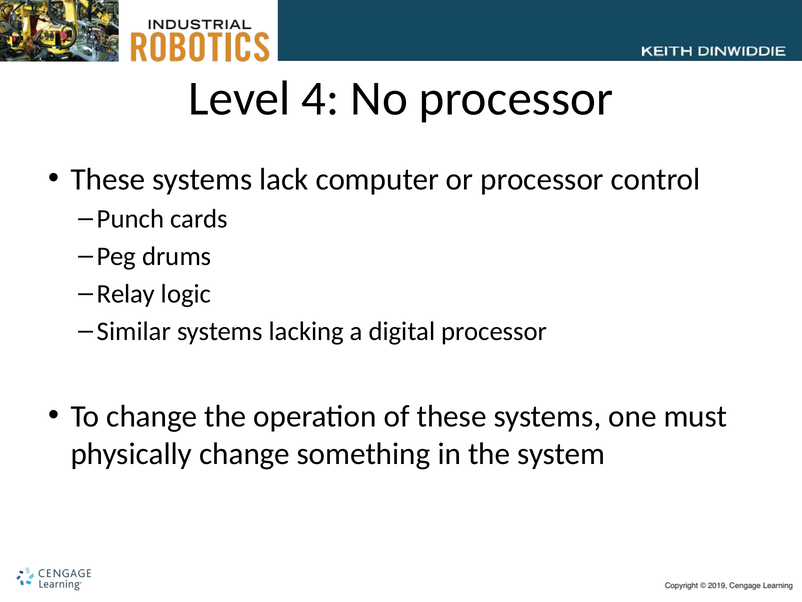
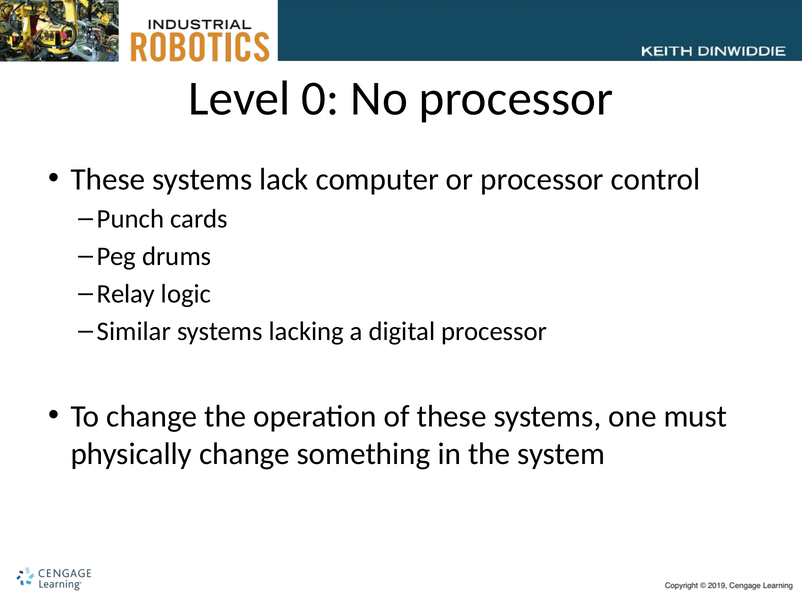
4: 4 -> 0
